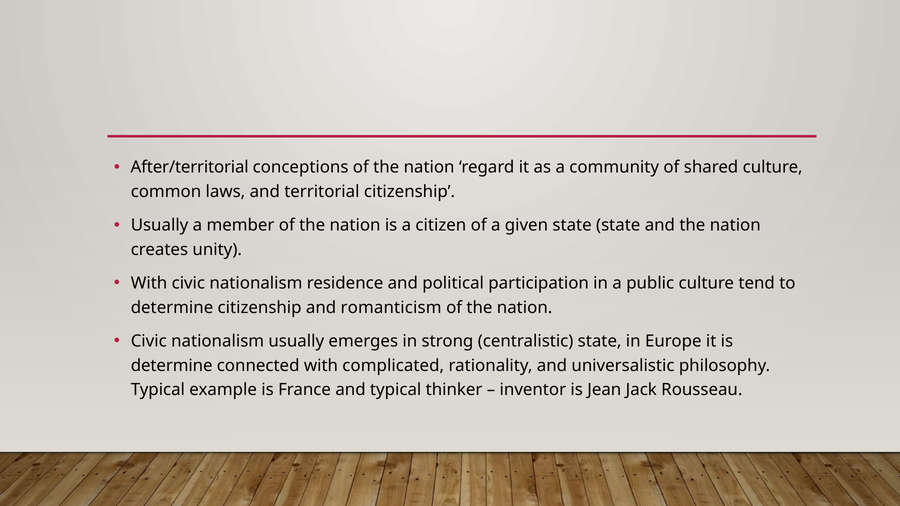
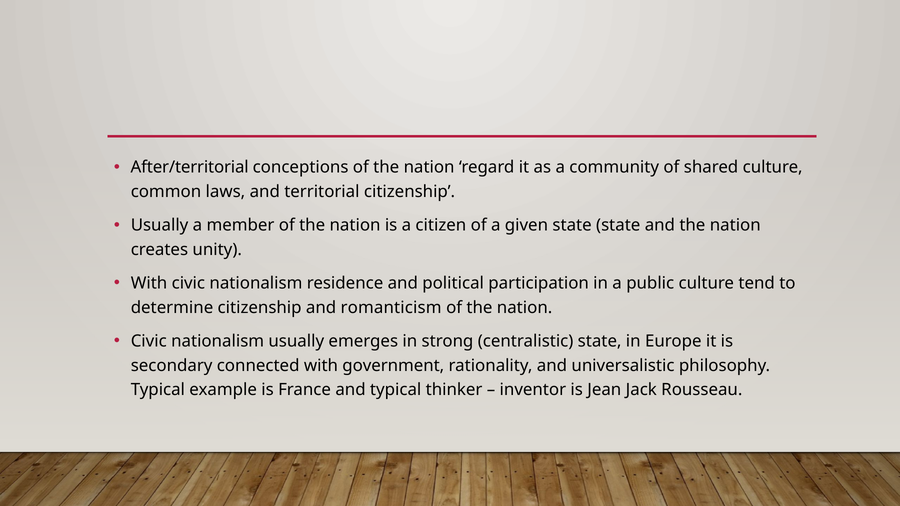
determine at (172, 366): determine -> secondary
complicated: complicated -> government
